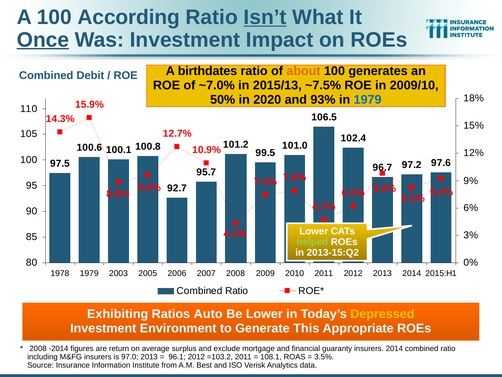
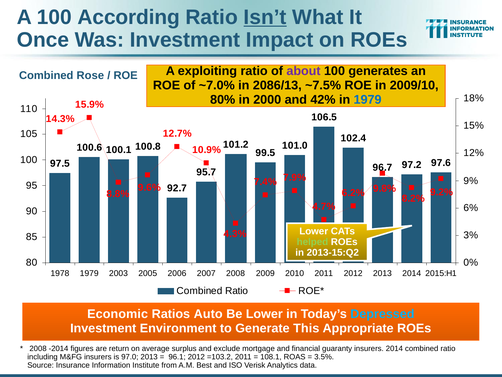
Once underline: present -> none
birthdates: birthdates -> exploiting
about colour: orange -> purple
Debit: Debit -> Rose
2015/13: 2015/13 -> 2086/13
50%: 50% -> 80%
2020: 2020 -> 2000
93%: 93% -> 42%
Exhibiting: Exhibiting -> Economic
Depressed colour: yellow -> light blue
